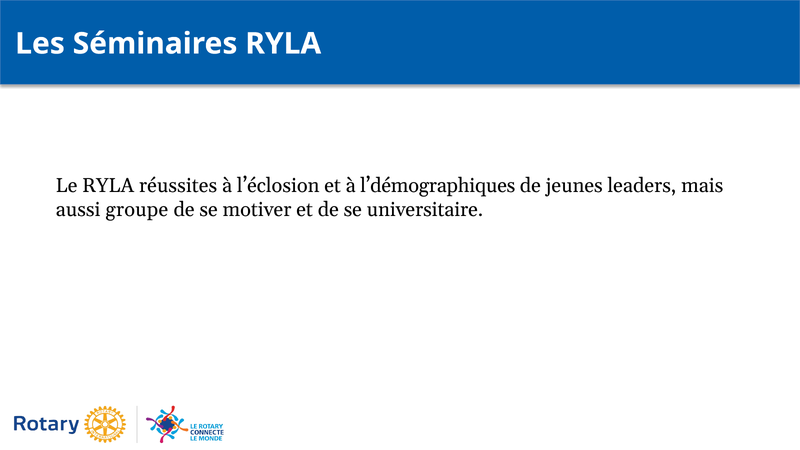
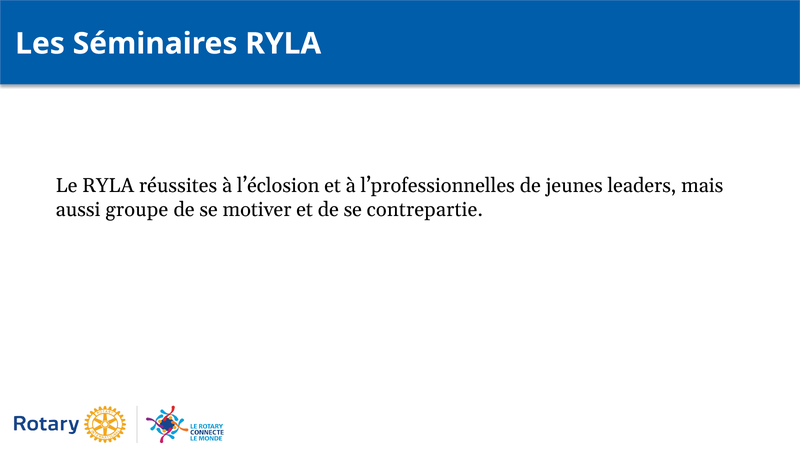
l’démographiques: l’démographiques -> l’professionnelles
universitaire: universitaire -> contrepartie
